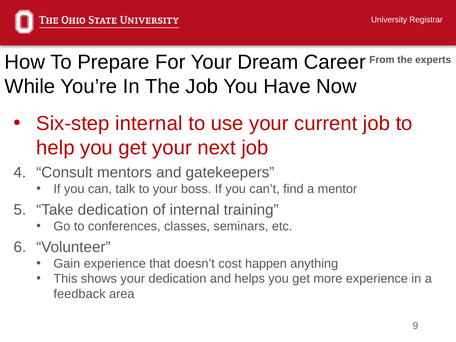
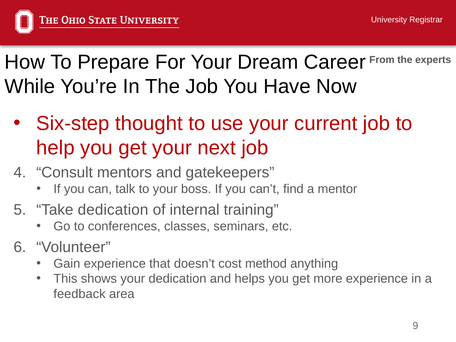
Six-step internal: internal -> thought
happen: happen -> method
